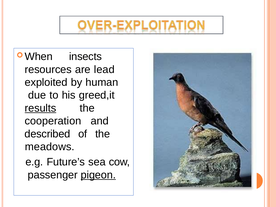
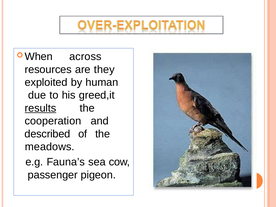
insects: insects -> across
lead: lead -> they
Future’s: Future’s -> Fauna’s
pigeon underline: present -> none
